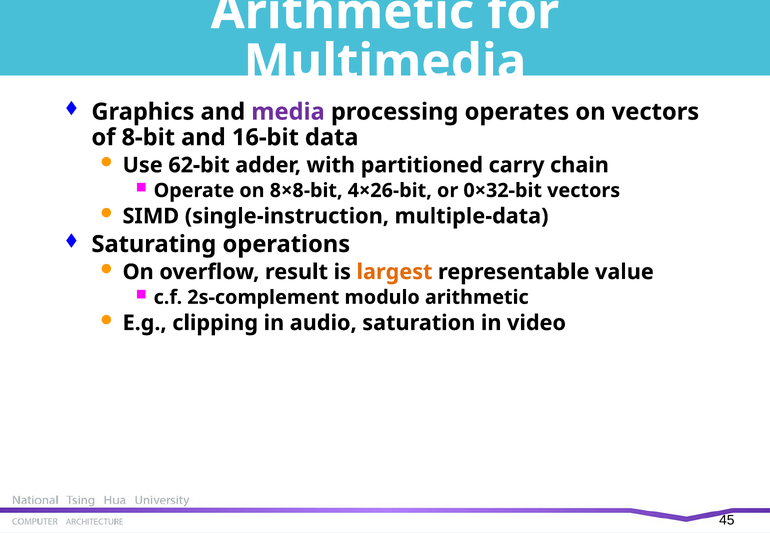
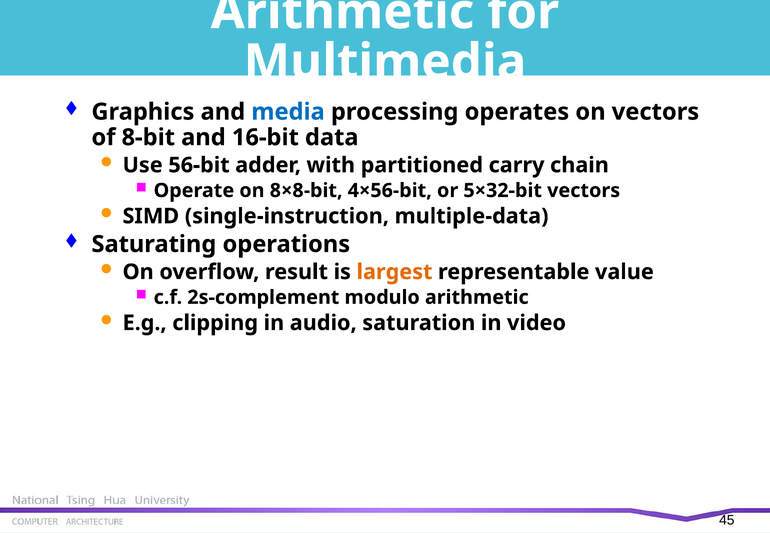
media colour: purple -> blue
62-bit: 62-bit -> 56-bit
4×26-bit: 4×26-bit -> 4×56-bit
0×32-bit: 0×32-bit -> 5×32-bit
